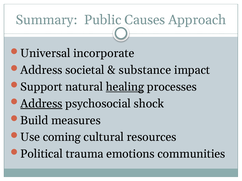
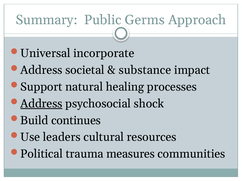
Causes: Causes -> Germs
healing underline: present -> none
measures: measures -> continues
coming: coming -> leaders
emotions: emotions -> measures
